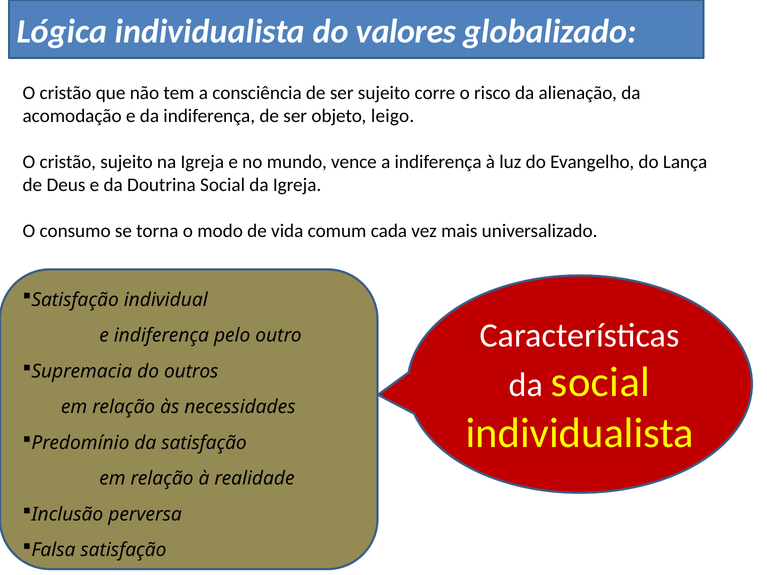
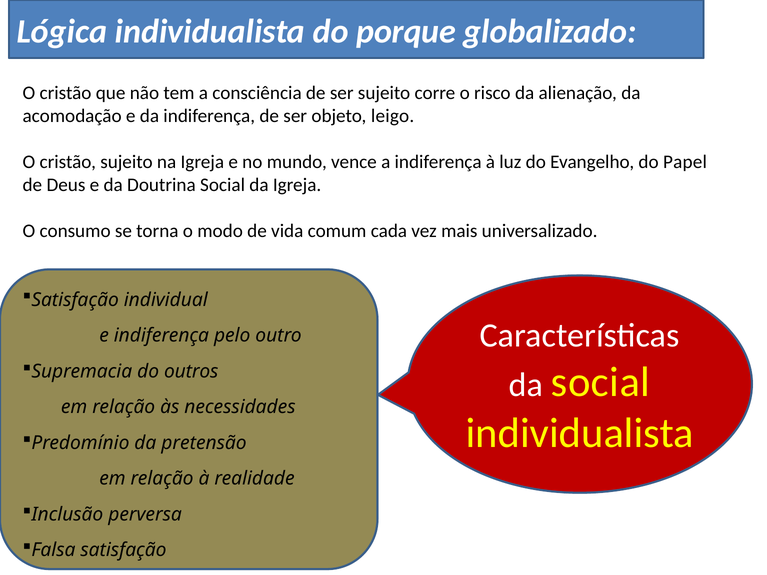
valores: valores -> porque
Lança: Lança -> Papel
da satisfação: satisfação -> pretensão
